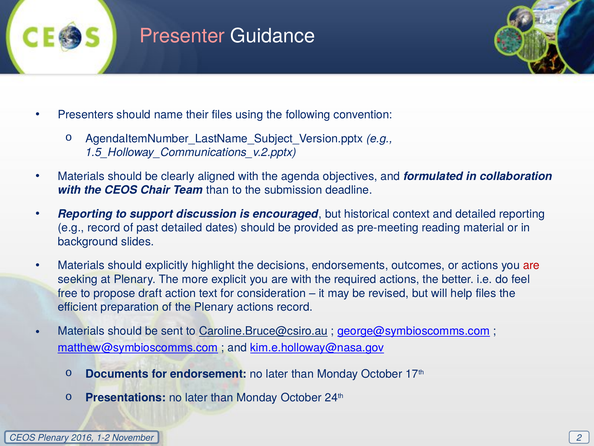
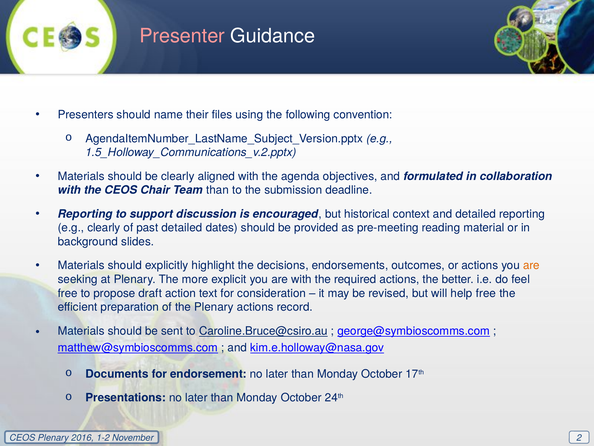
e.g record: record -> clearly
are at (531, 265) colour: red -> orange
help files: files -> free
